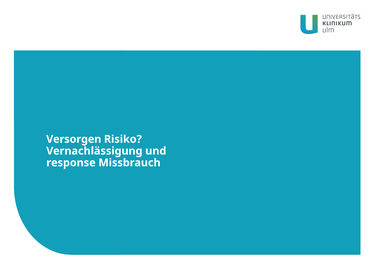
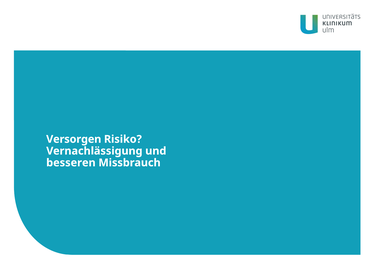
response: response -> besseren
